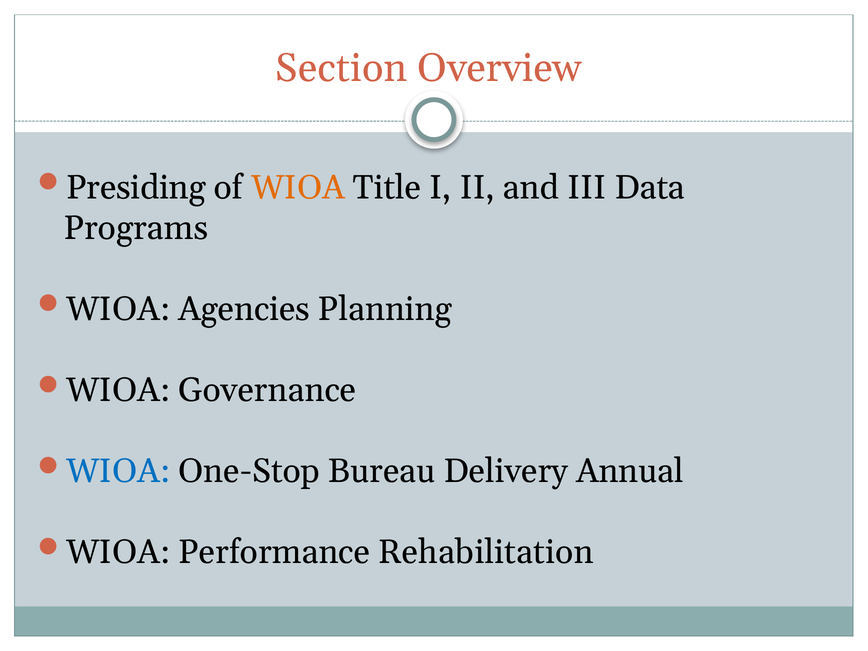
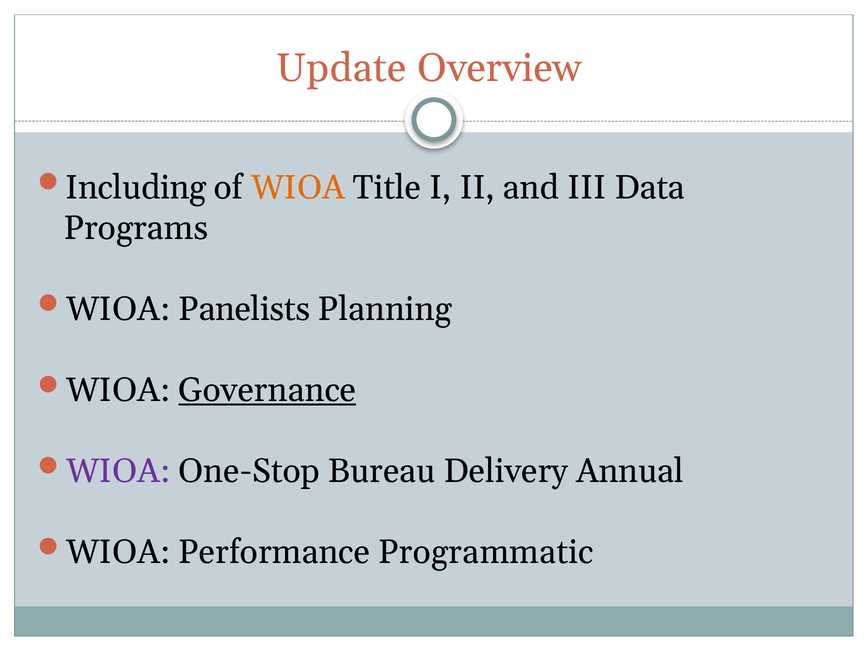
Section: Section -> Update
Presiding: Presiding -> Including
Agencies: Agencies -> Panelists
Governance underline: none -> present
WIOA at (118, 471) colour: blue -> purple
Rehabilitation: Rehabilitation -> Programmatic
